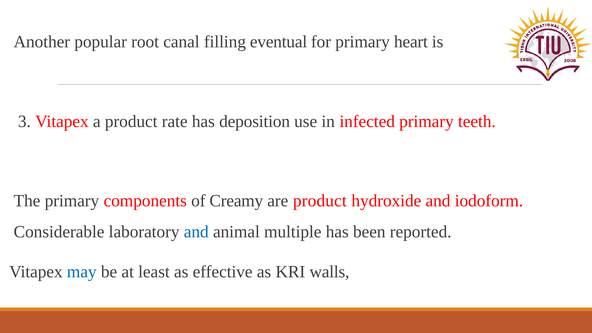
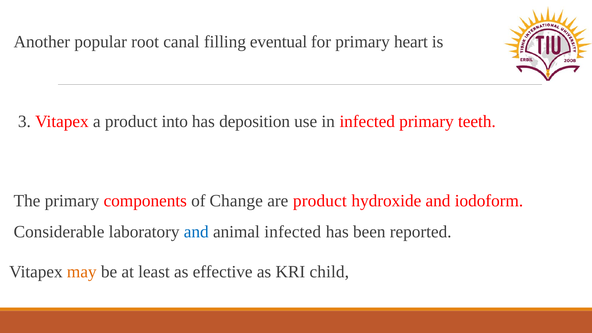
rate: rate -> into
Creamy: Creamy -> Change
animal multiple: multiple -> infected
may colour: blue -> orange
walls: walls -> child
